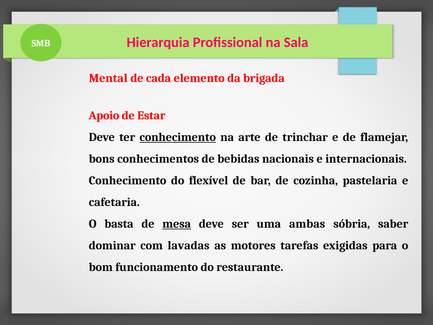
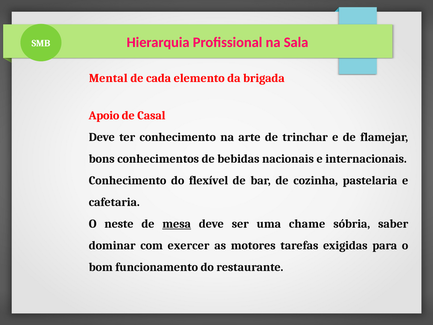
Estar: Estar -> Casal
conhecimento at (178, 137) underline: present -> none
basta: basta -> neste
ambas: ambas -> chame
lavadas: lavadas -> exercer
